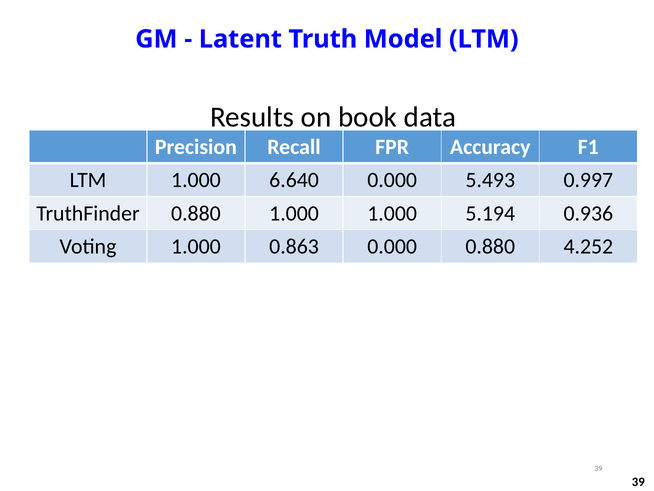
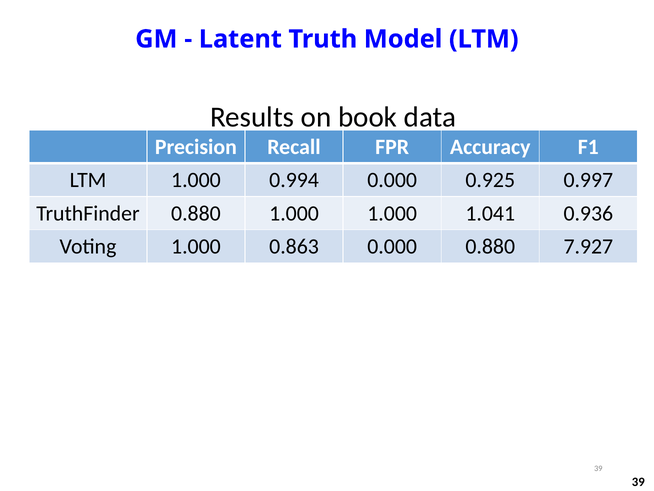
6.640: 6.640 -> 0.994
5.493: 5.493 -> 0.925
5.194: 5.194 -> 1.041
4.252: 4.252 -> 7.927
